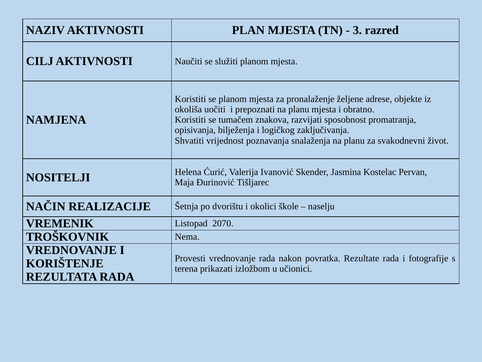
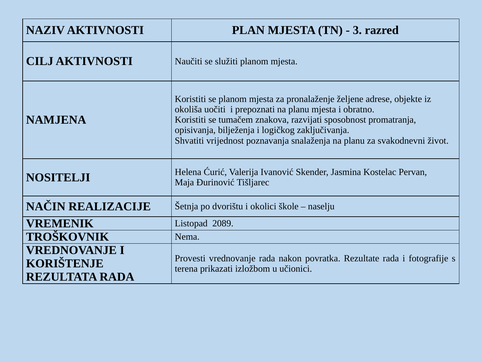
2070: 2070 -> 2089
